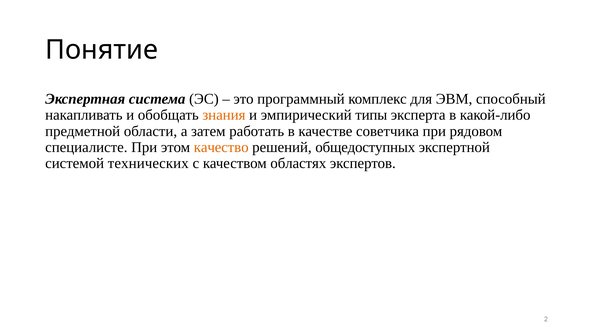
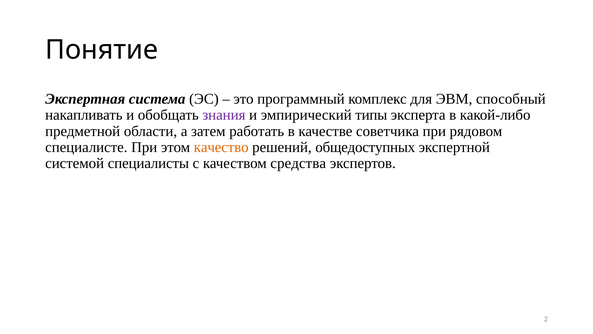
знания colour: orange -> purple
технических: технических -> специалисты
областях: областях -> средства
